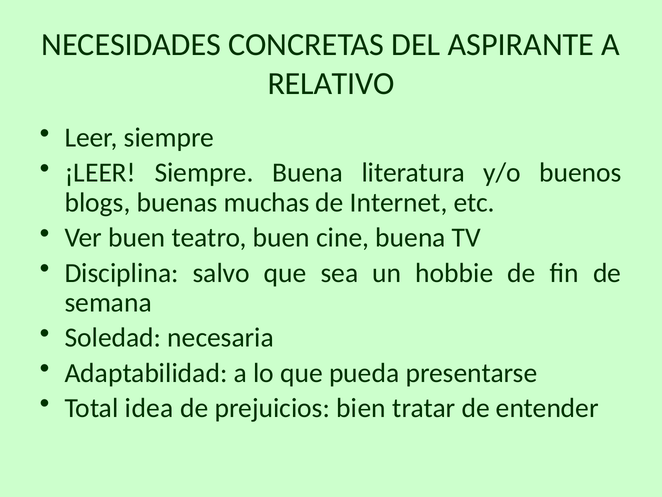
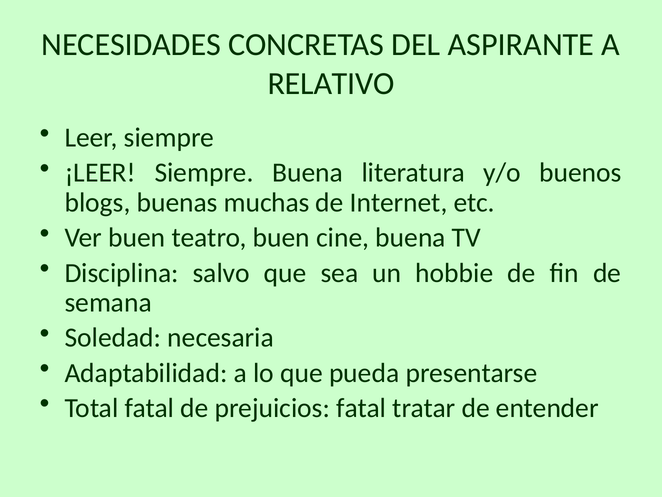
Total idea: idea -> fatal
prejuicios bien: bien -> fatal
